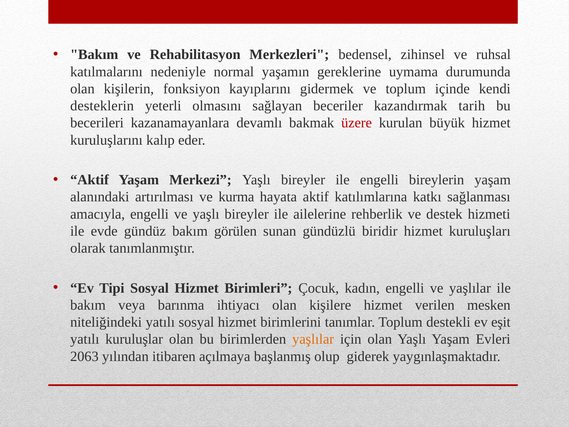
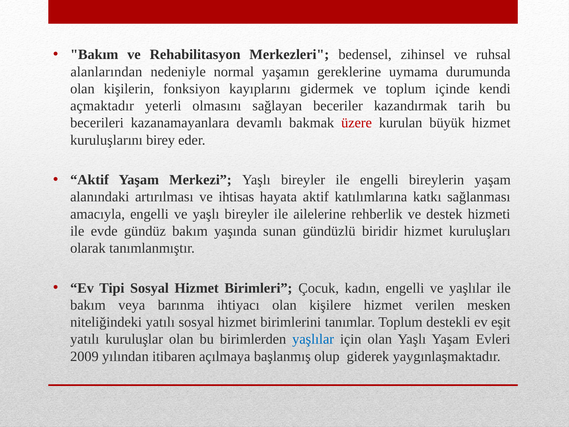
katılmalarını: katılmalarını -> alanlarından
desteklerin: desteklerin -> açmaktadır
kalıp: kalıp -> birey
kurma: kurma -> ihtisas
görülen: görülen -> yaşında
yaşlılar at (313, 339) colour: orange -> blue
2063: 2063 -> 2009
